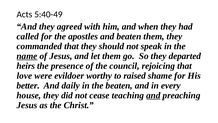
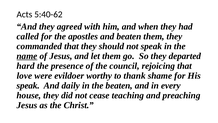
5:40-49: 5:40-49 -> 5:40-62
heirs: heirs -> hard
raised: raised -> thank
better at (28, 85): better -> speak
and at (153, 95) underline: present -> none
